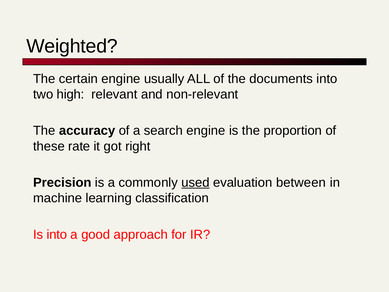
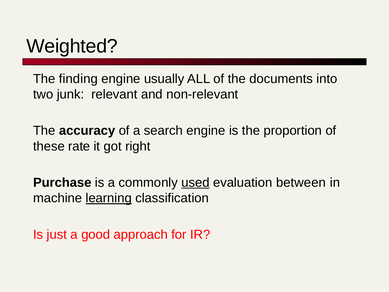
certain: certain -> finding
high: high -> junk
Precision: Precision -> Purchase
learning underline: none -> present
Is into: into -> just
